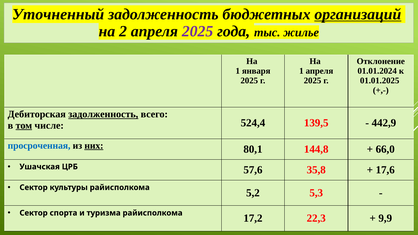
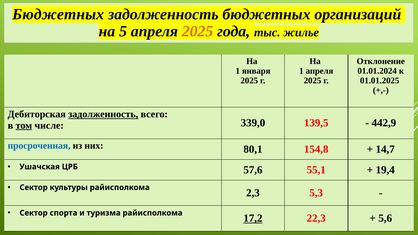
Уточненный at (58, 14): Уточненный -> Бюджетных
организаций underline: present -> none
2: 2 -> 5
2025 at (198, 31) colour: purple -> orange
524,4: 524,4 -> 339,0
них underline: present -> none
144,8: 144,8 -> 154,8
66,0: 66,0 -> 14,7
35,8: 35,8 -> 55,1
17,6: 17,6 -> 19,4
5,2: 5,2 -> 2,3
17,2 underline: none -> present
9,9: 9,9 -> 5,6
